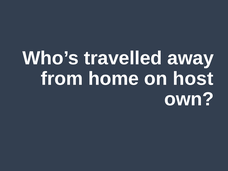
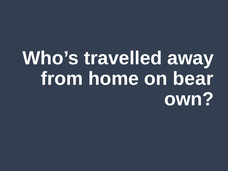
host: host -> bear
